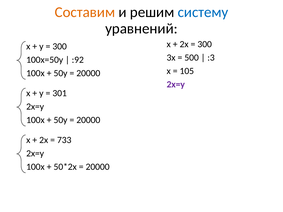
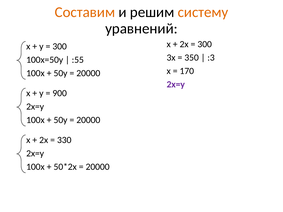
систему colour: blue -> orange
500: 500 -> 350
:92: :92 -> :55
105: 105 -> 170
301: 301 -> 900
733: 733 -> 330
